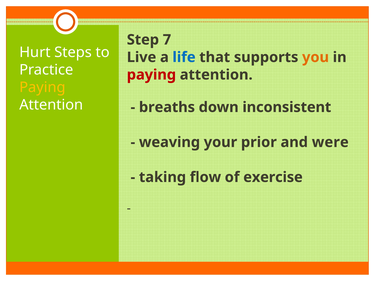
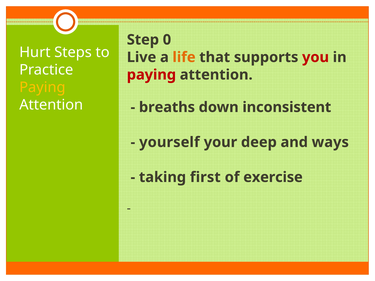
7: 7 -> 0
life colour: blue -> orange
you colour: orange -> red
weaving: weaving -> yourself
prior: prior -> deep
were: were -> ways
flow: flow -> first
